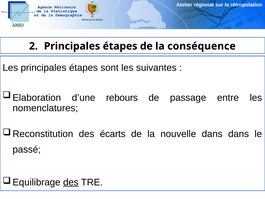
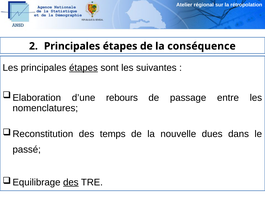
étapes at (83, 68) underline: none -> present
écarts: écarts -> temps
nouvelle dans: dans -> dues
